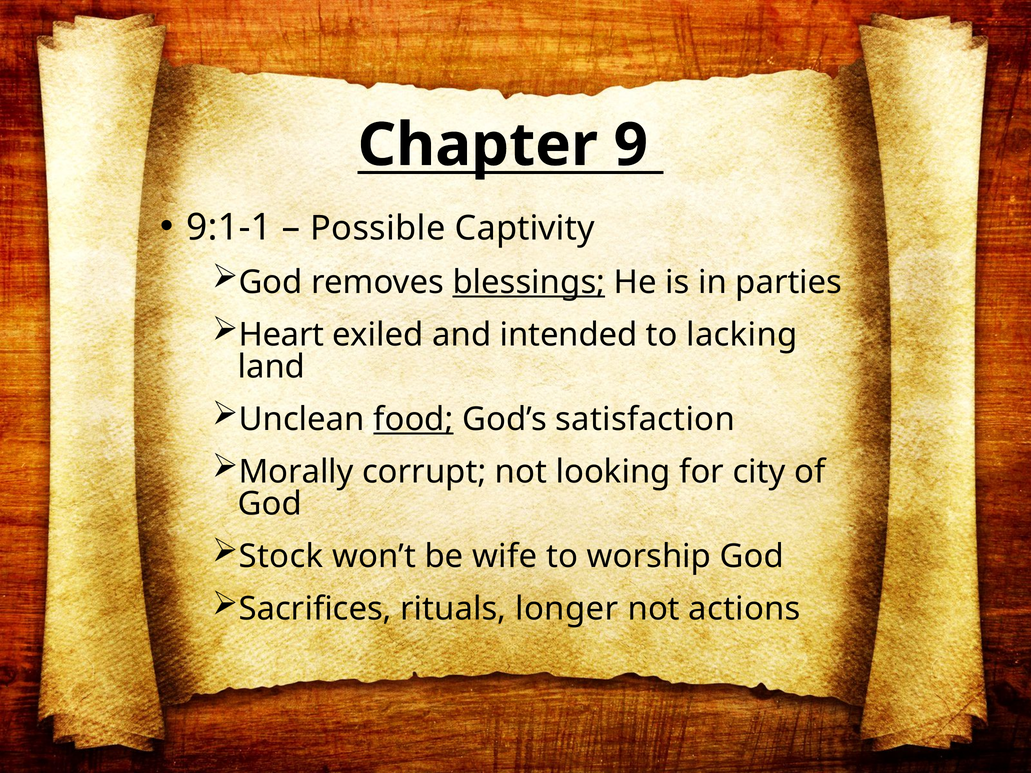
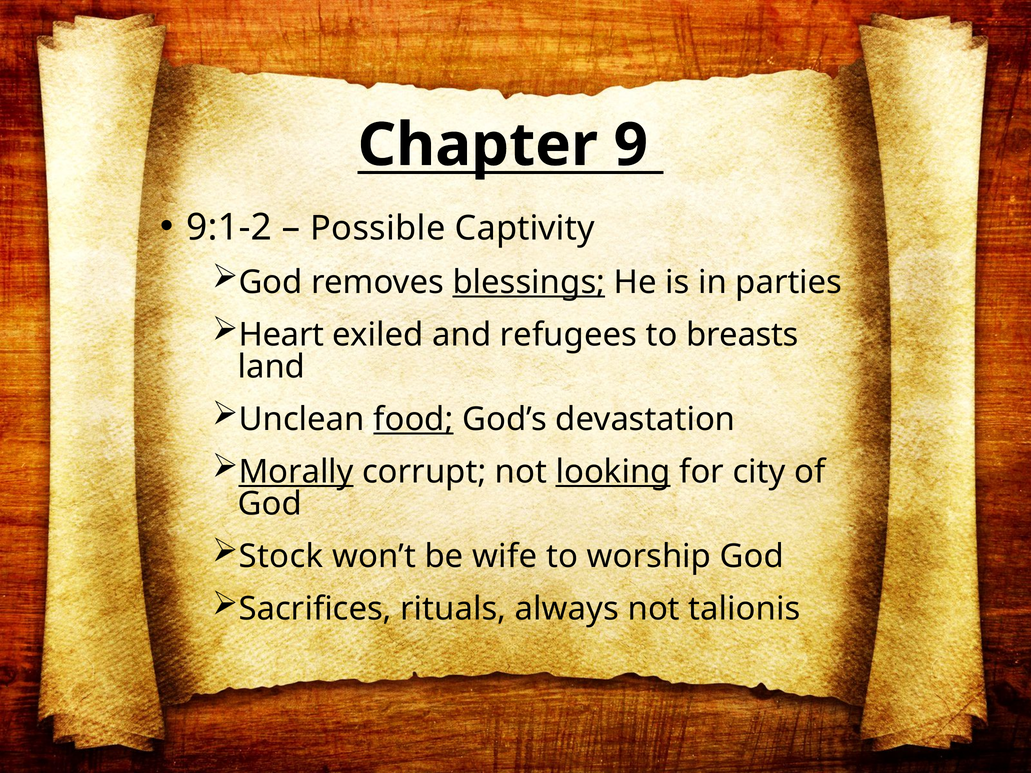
9:1-1: 9:1-1 -> 9:1-2
intended: intended -> refugees
lacking: lacking -> breasts
satisfaction: satisfaction -> devastation
Morally underline: none -> present
looking underline: none -> present
longer: longer -> always
actions: actions -> talionis
